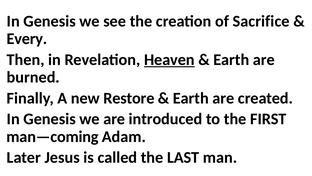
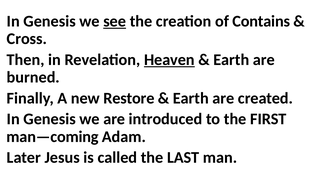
see underline: none -> present
Sacrifice: Sacrifice -> Contains
Every: Every -> Cross
